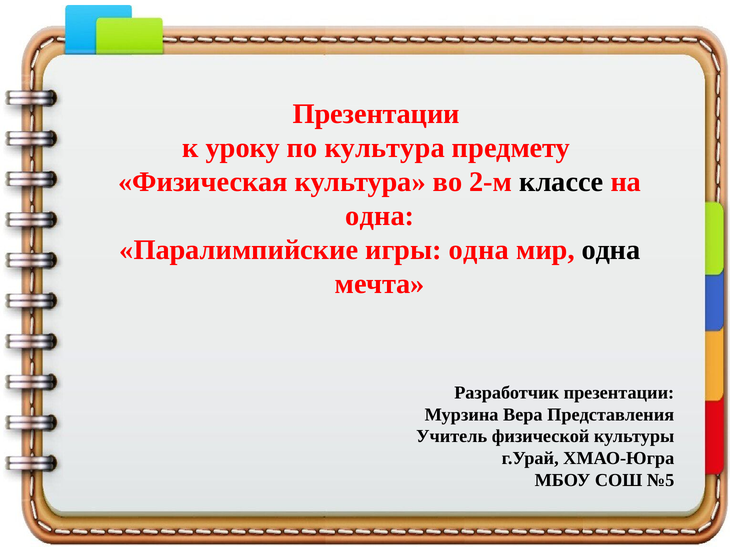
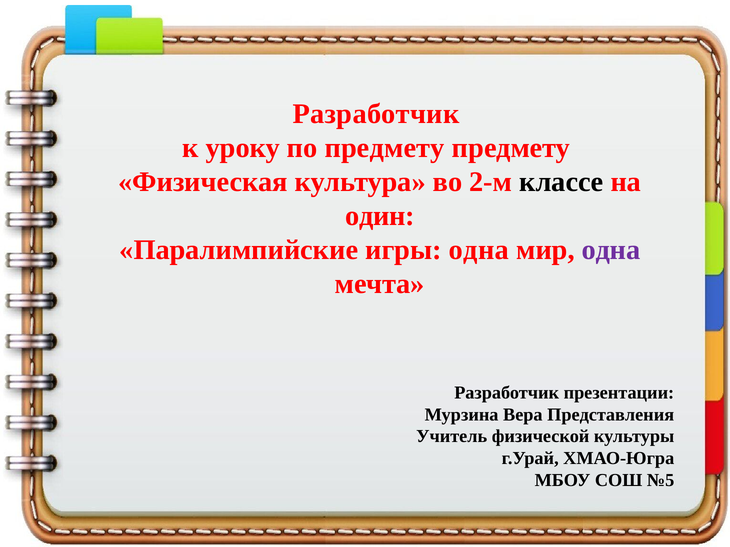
Презентации at (376, 114): Презентации -> Разработчик
по культура: культура -> предмету
одна at (380, 216): одна -> один
одна at (611, 250) colour: black -> purple
